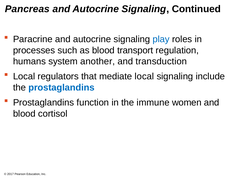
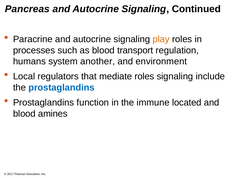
play colour: blue -> orange
transduction: transduction -> environment
mediate local: local -> roles
women: women -> located
cortisol: cortisol -> amines
